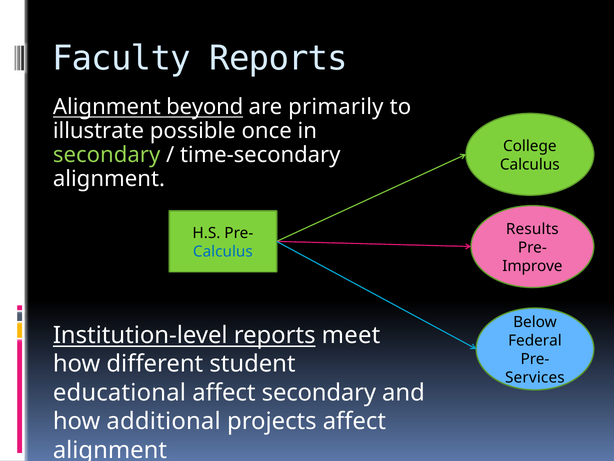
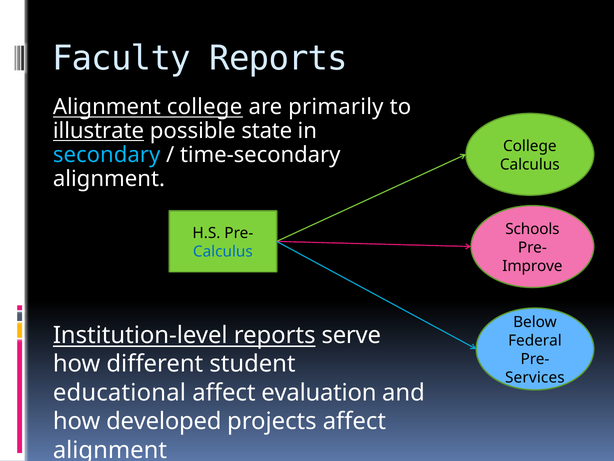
Alignment beyond: beyond -> college
illustrate underline: none -> present
once: once -> state
secondary at (107, 155) colour: light green -> light blue
Results: Results -> Schools
meet: meet -> serve
affect secondary: secondary -> evaluation
additional: additional -> developed
